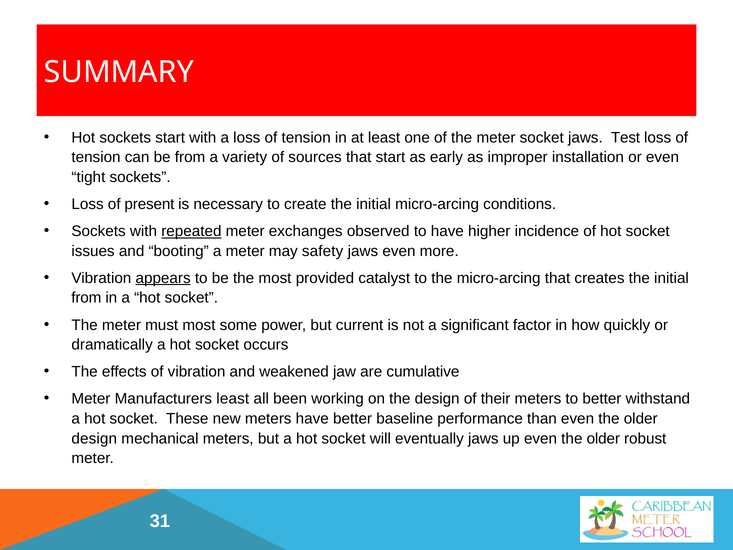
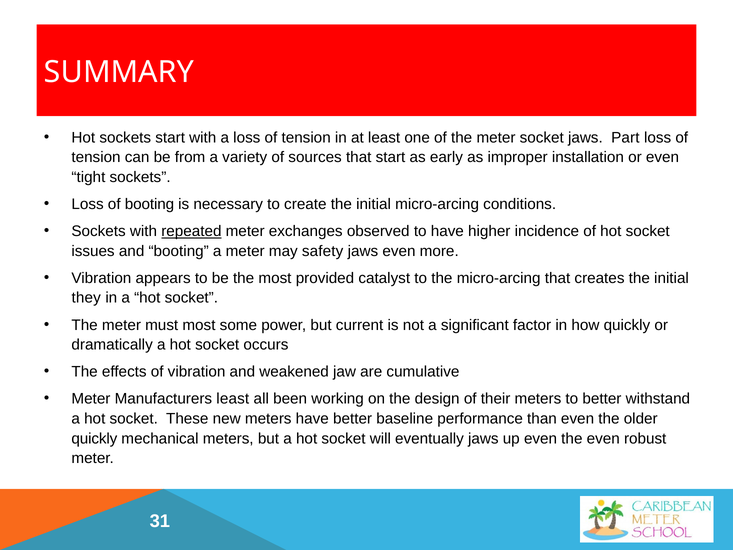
Test: Test -> Part
of present: present -> booting
appears underline: present -> none
from at (86, 298): from -> they
design at (94, 438): design -> quickly
up even the older: older -> even
